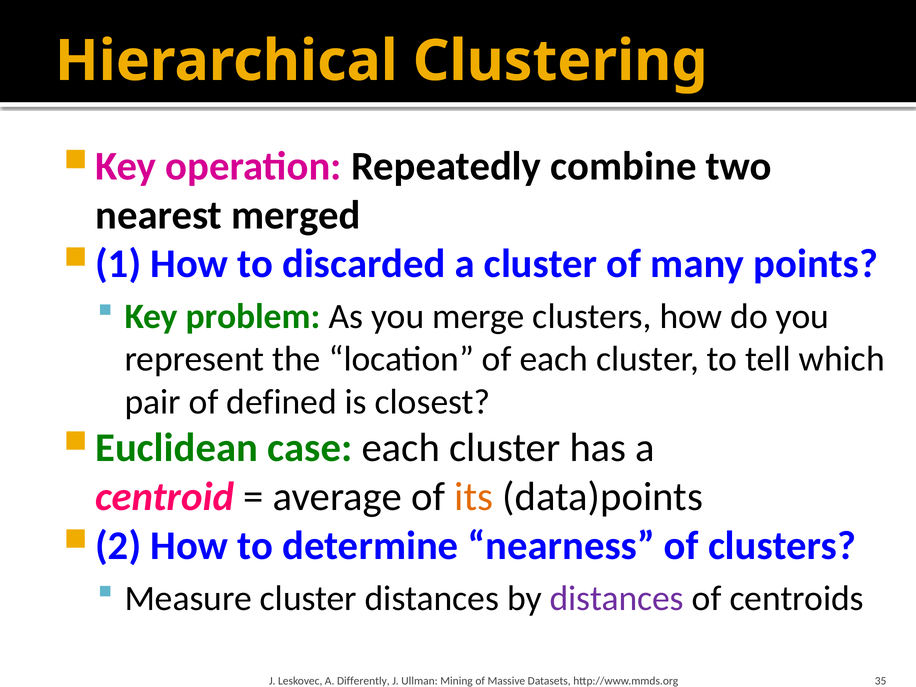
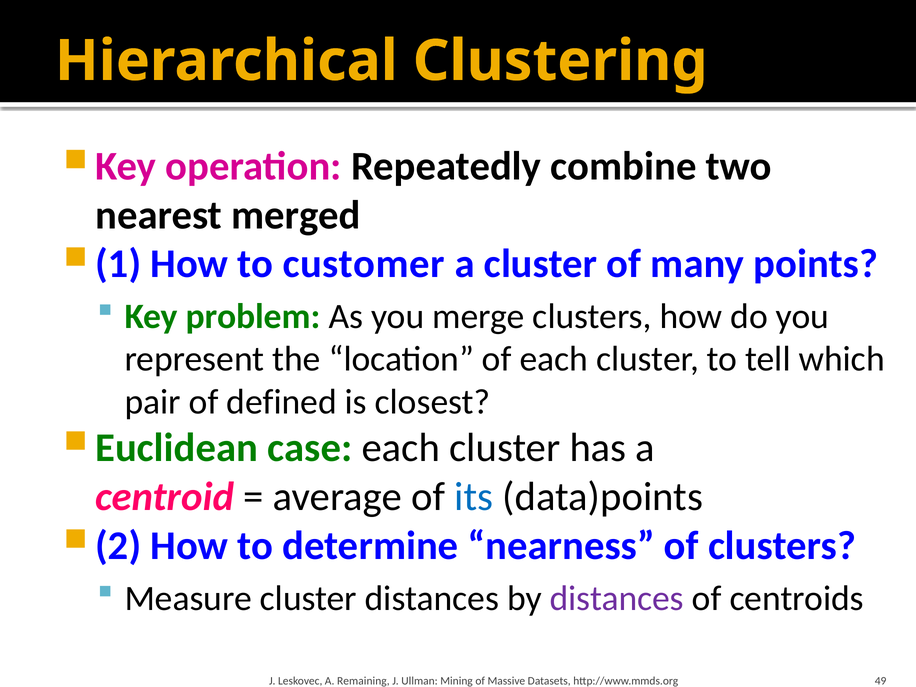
discarded: discarded -> customer
its colour: orange -> blue
Differently: Differently -> Remaining
35: 35 -> 49
